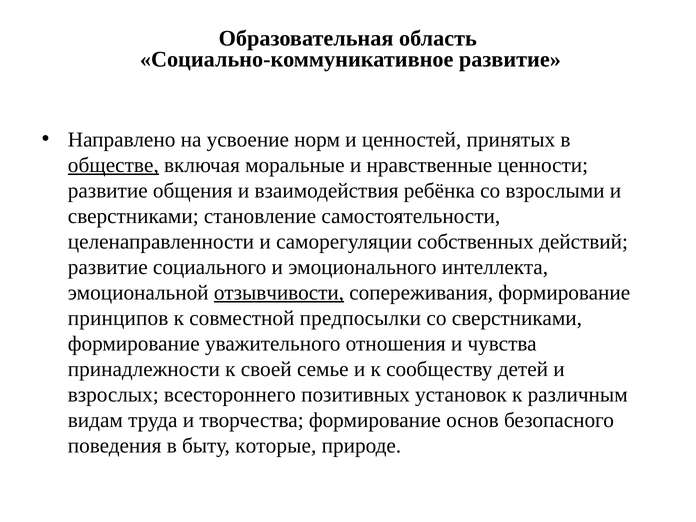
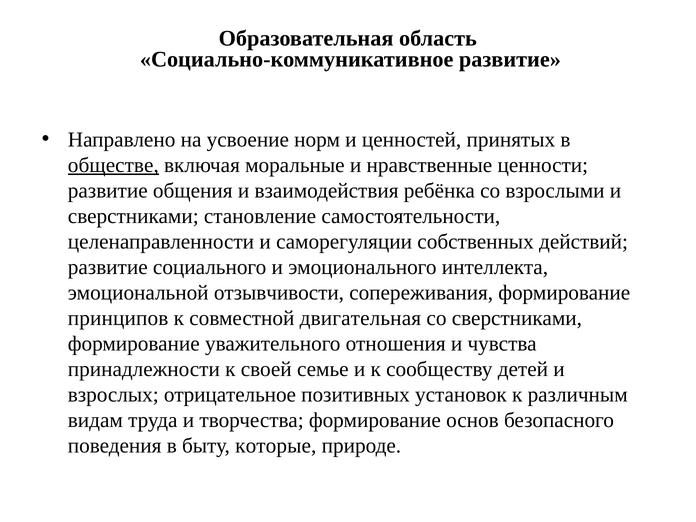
отзывчивости underline: present -> none
предпосылки: предпосылки -> двигательная
всестороннего: всестороннего -> отрицательное
